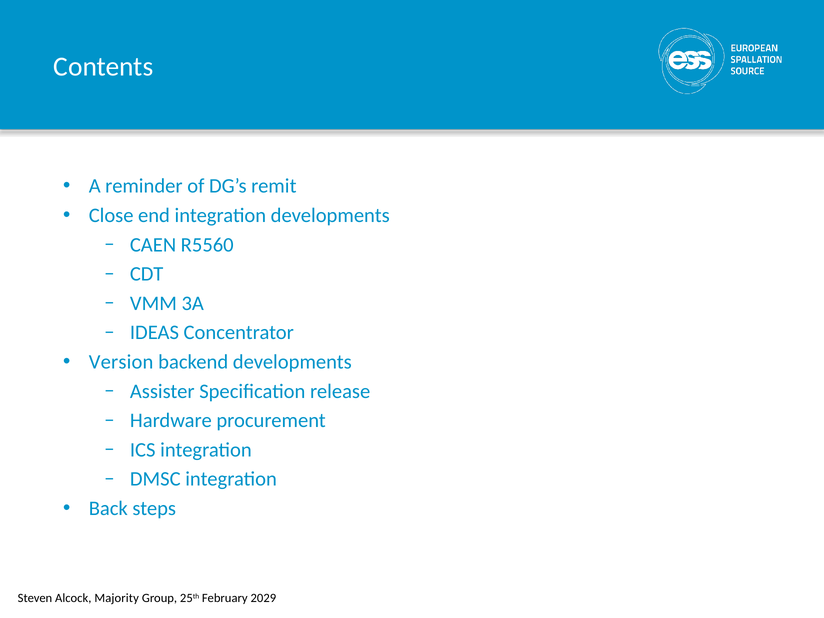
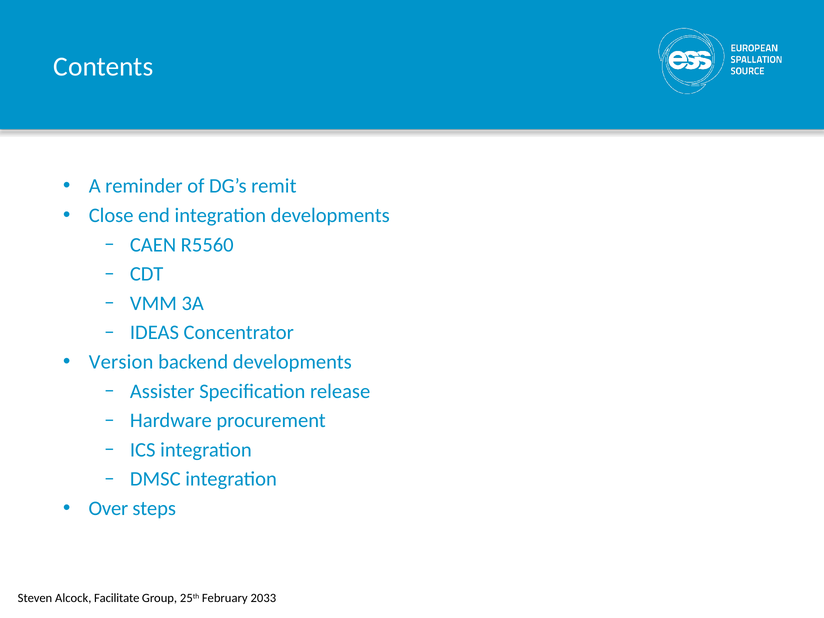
Back: Back -> Over
Majority: Majority -> Facilitate
2029: 2029 -> 2033
